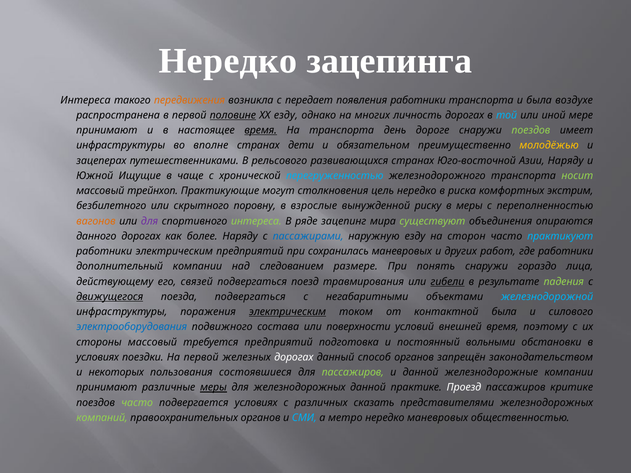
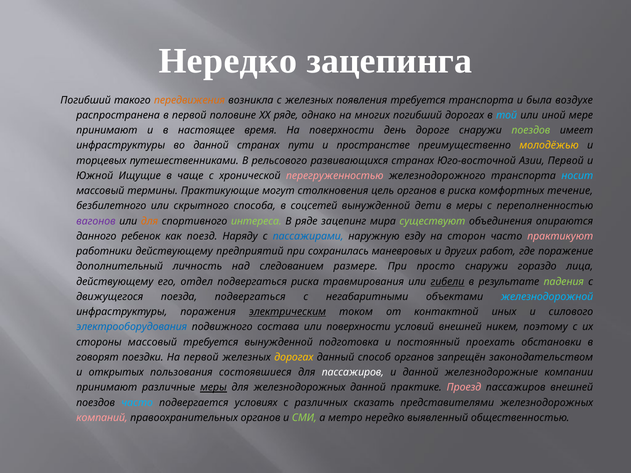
Интереса at (86, 100): Интереса -> Погибший
с передает: передает -> железных
появления работники: работники -> требуется
половине underline: present -> none
XX езду: езду -> ряде
многих личность: личность -> погибший
время at (261, 130) underline: present -> none
На транспорта: транспорта -> поверхности
во вполне: вполне -> данной
дети: дети -> пути
обязательном: обязательном -> пространстве
зацеперах: зацеперах -> торцевых
Азии Наряду: Наряду -> Первой
перегруженностью colour: light blue -> pink
носит colour: light green -> light blue
трейнхоп: трейнхоп -> термины
цель нередко: нередко -> органов
экстрим: экстрим -> течение
поровну: поровну -> способа
взрослые: взрослые -> соцсетей
риску: риску -> дети
вагонов colour: orange -> purple
для at (150, 221) colour: purple -> orange
данного дорогах: дорогах -> ребенок
более: более -> поезд
практикуют colour: light blue -> pink
работники электрическим: электрическим -> действующему
где работники: работники -> поражение
дополнительный компании: компании -> личность
понять: понять -> просто
связей: связей -> отдел
подвергаться поезд: поезд -> риска
движущегося underline: present -> none
контактной была: была -> иных
внешней время: время -> никем
требуется предприятий: предприятий -> вынужденной
вольными: вольными -> проехать
условиях at (98, 357): условиях -> говорят
дорогах at (294, 357) colour: white -> yellow
некоторых: некоторых -> открытых
пассажиров at (353, 373) colour: light green -> white
Проезд colour: white -> pink
пассажиров критике: критике -> внешней
часто at (137, 403) colour: light green -> light blue
компаний colour: light green -> pink
СМИ colour: light blue -> light green
нередко маневровых: маневровых -> выявленный
